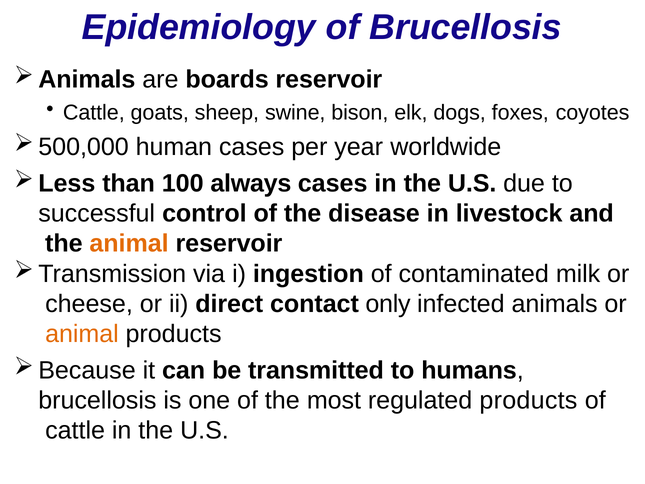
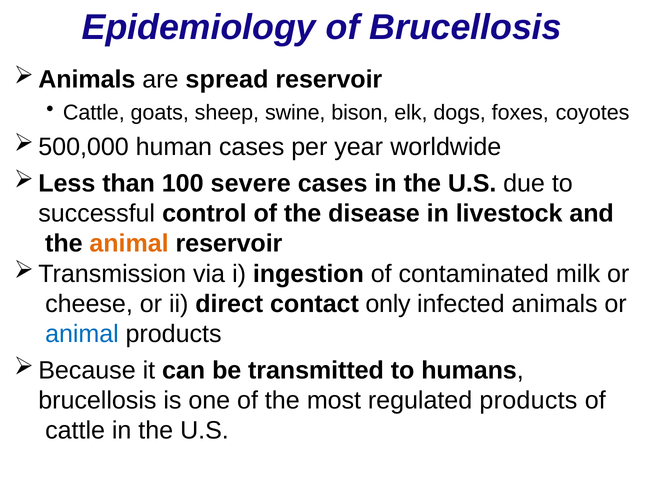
boards: boards -> spread
always: always -> severe
animal at (82, 334) colour: orange -> blue
